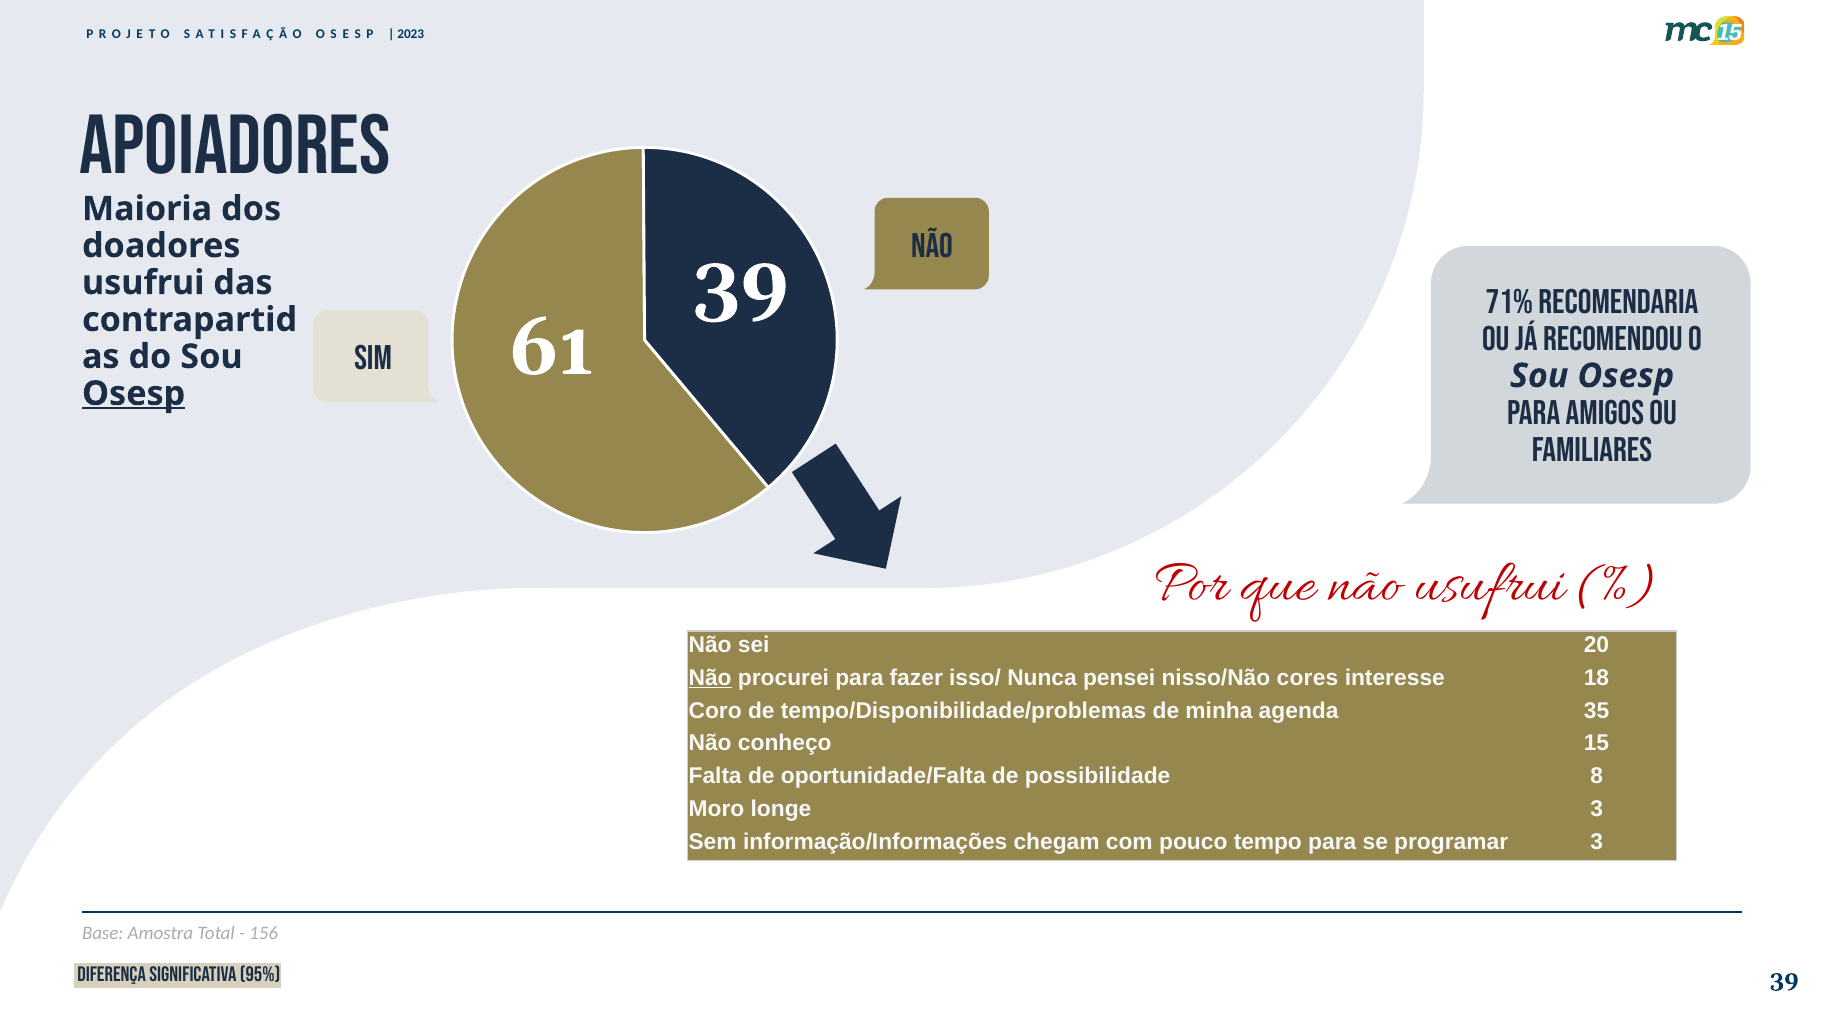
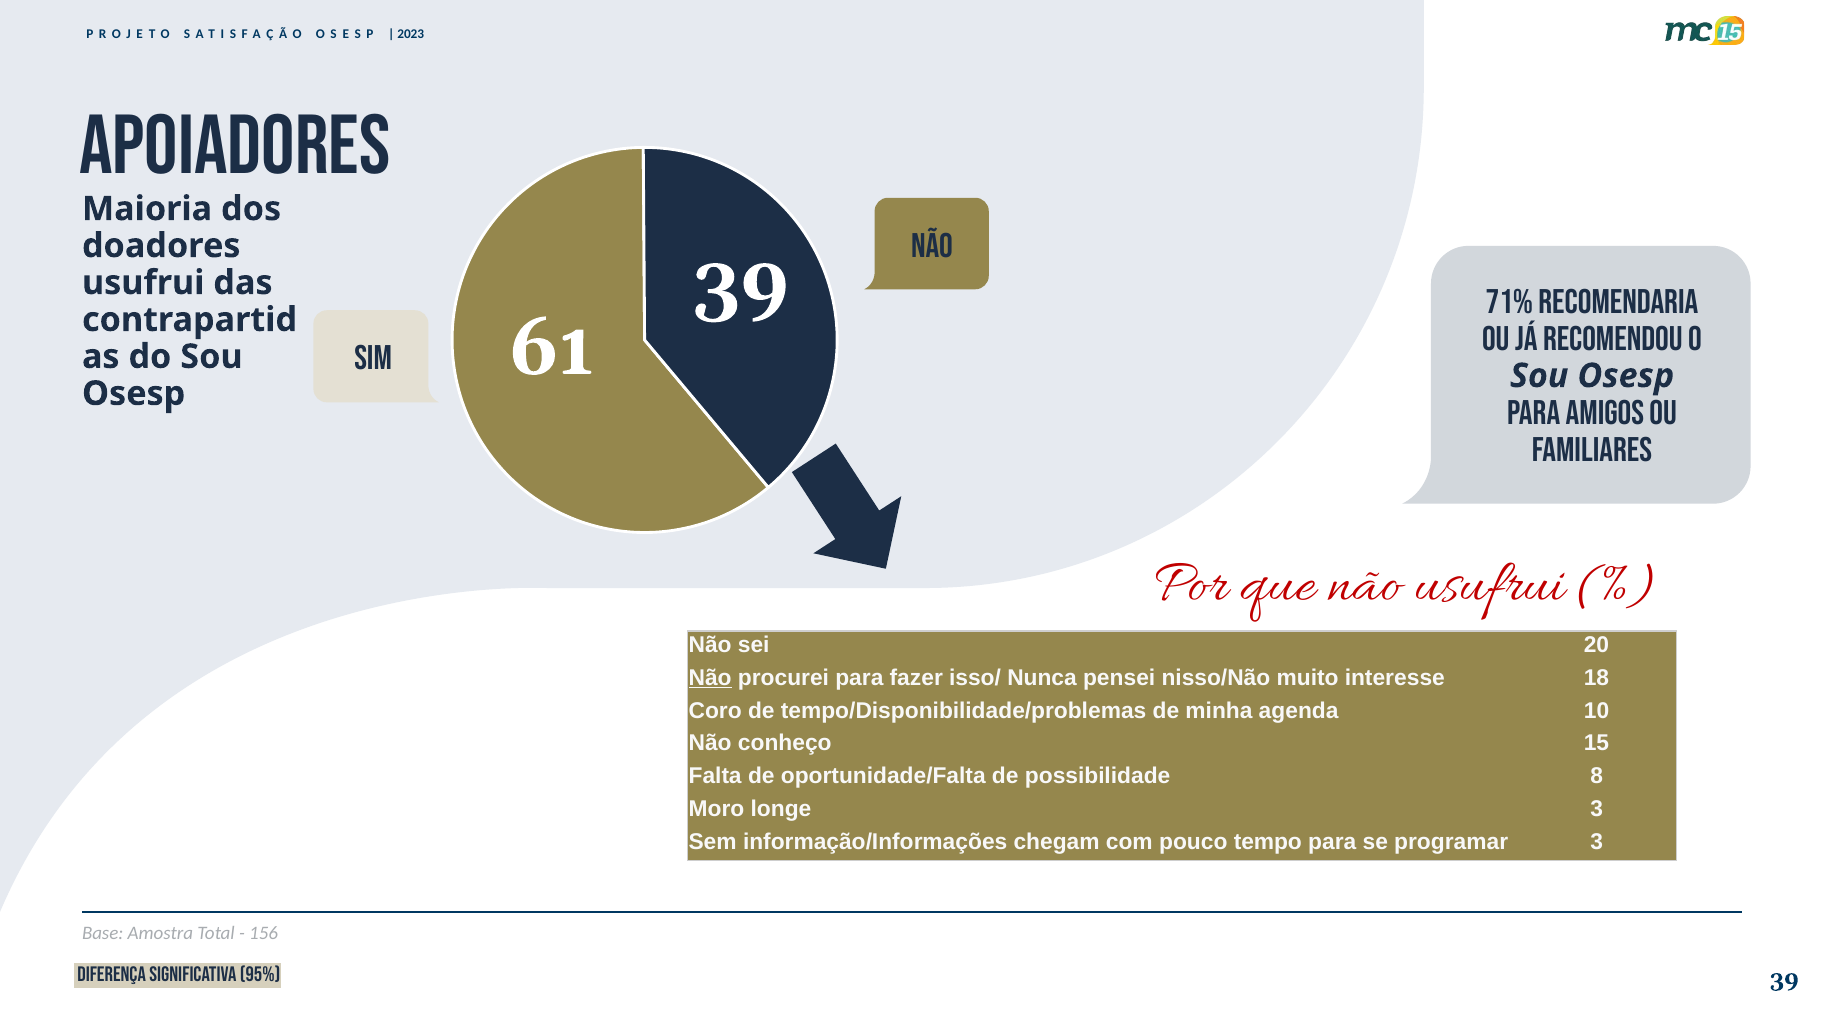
Osesp at (134, 394) underline: present -> none
cores: cores -> muito
35: 35 -> 10
